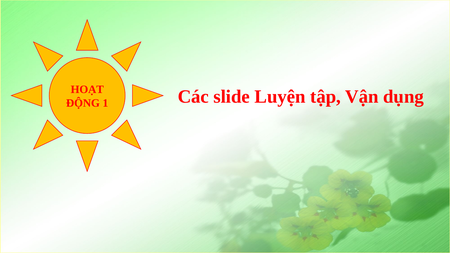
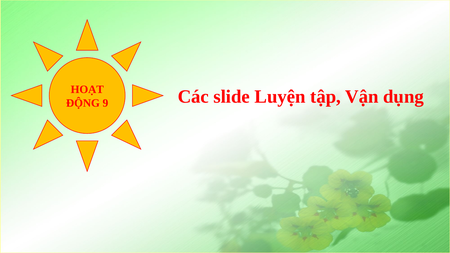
1: 1 -> 9
